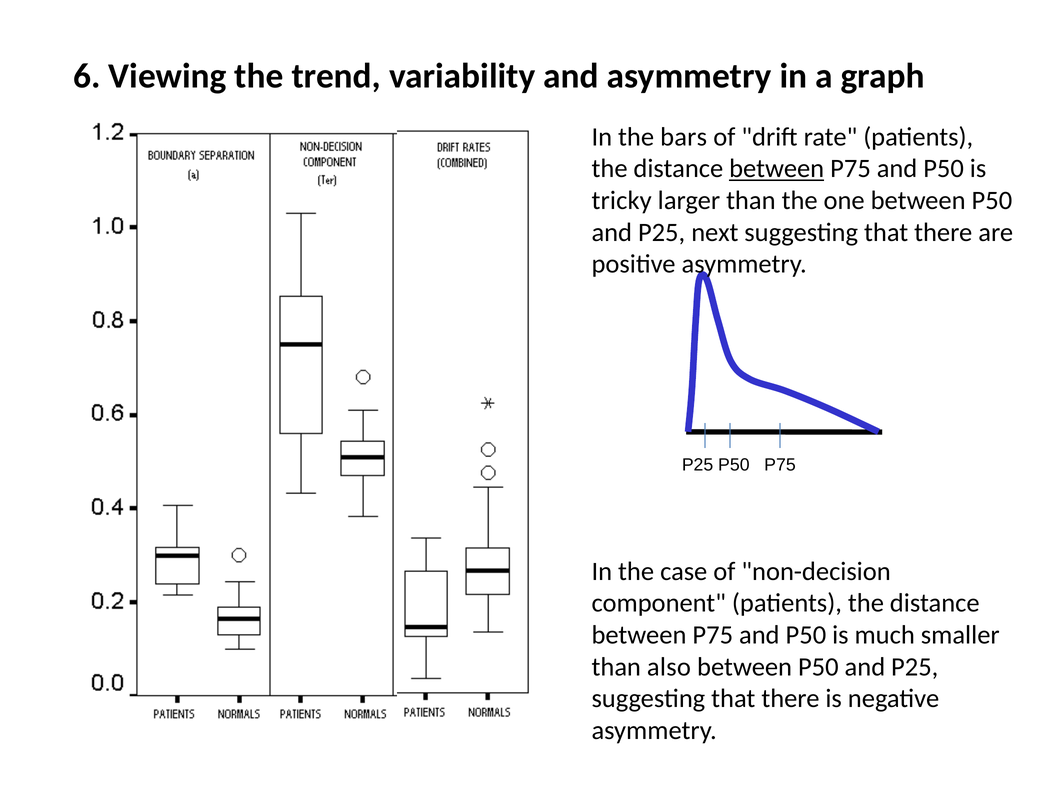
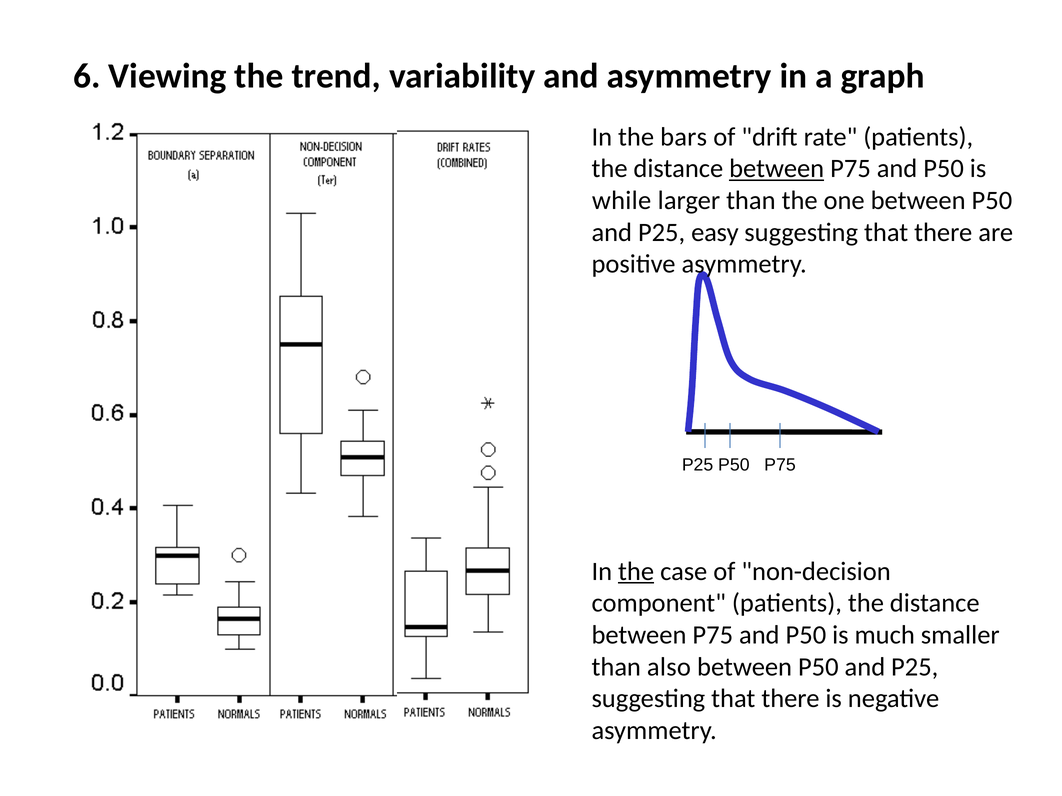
tricky: tricky -> while
next: next -> easy
the at (636, 572) underline: none -> present
